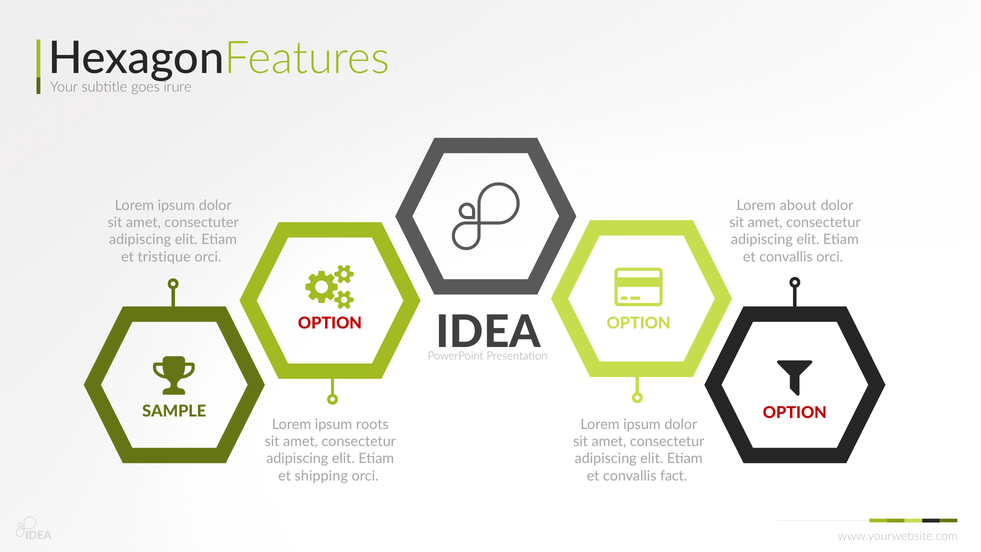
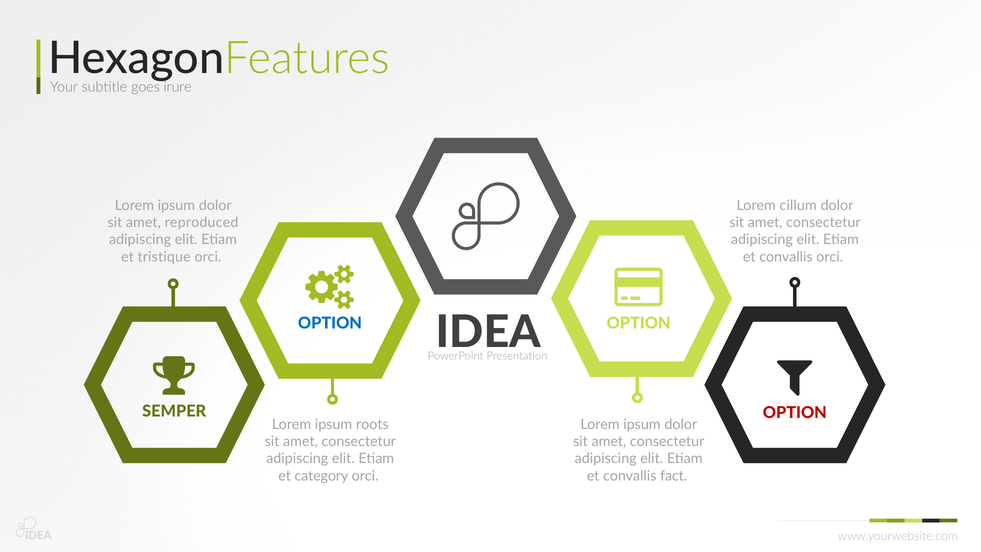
about: about -> cillum
consectuter: consectuter -> reproduced
OPTION at (330, 323) colour: red -> blue
SAMPLE: SAMPLE -> SEMPER
shipping: shipping -> category
